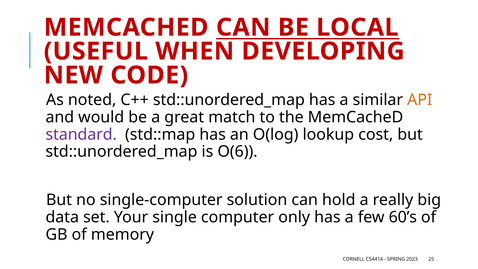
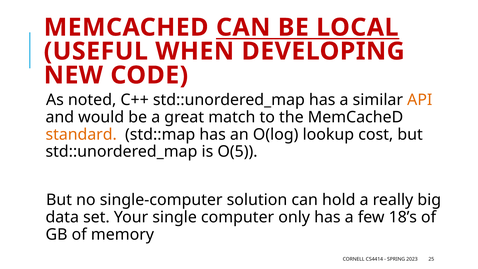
standard colour: purple -> orange
O(6: O(6 -> O(5
60’s: 60’s -> 18’s
